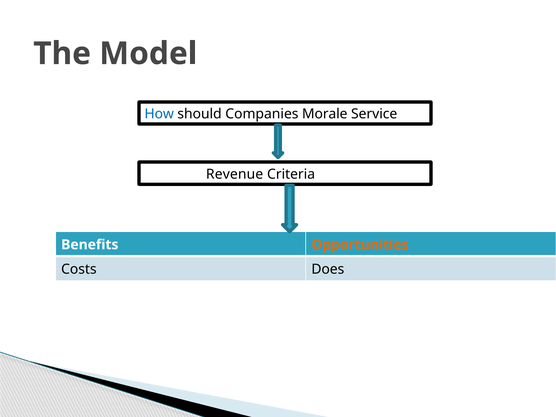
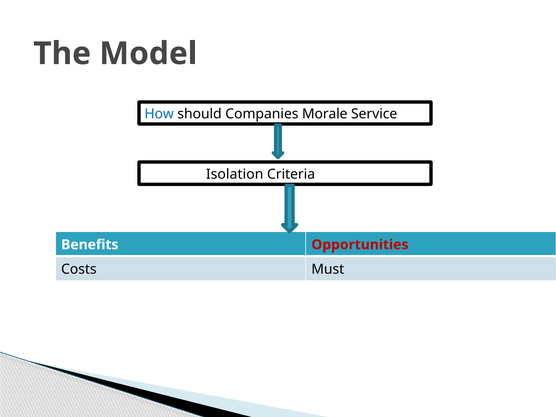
Revenue: Revenue -> Isolation
Opportunities colour: orange -> red
Does: Does -> Must
